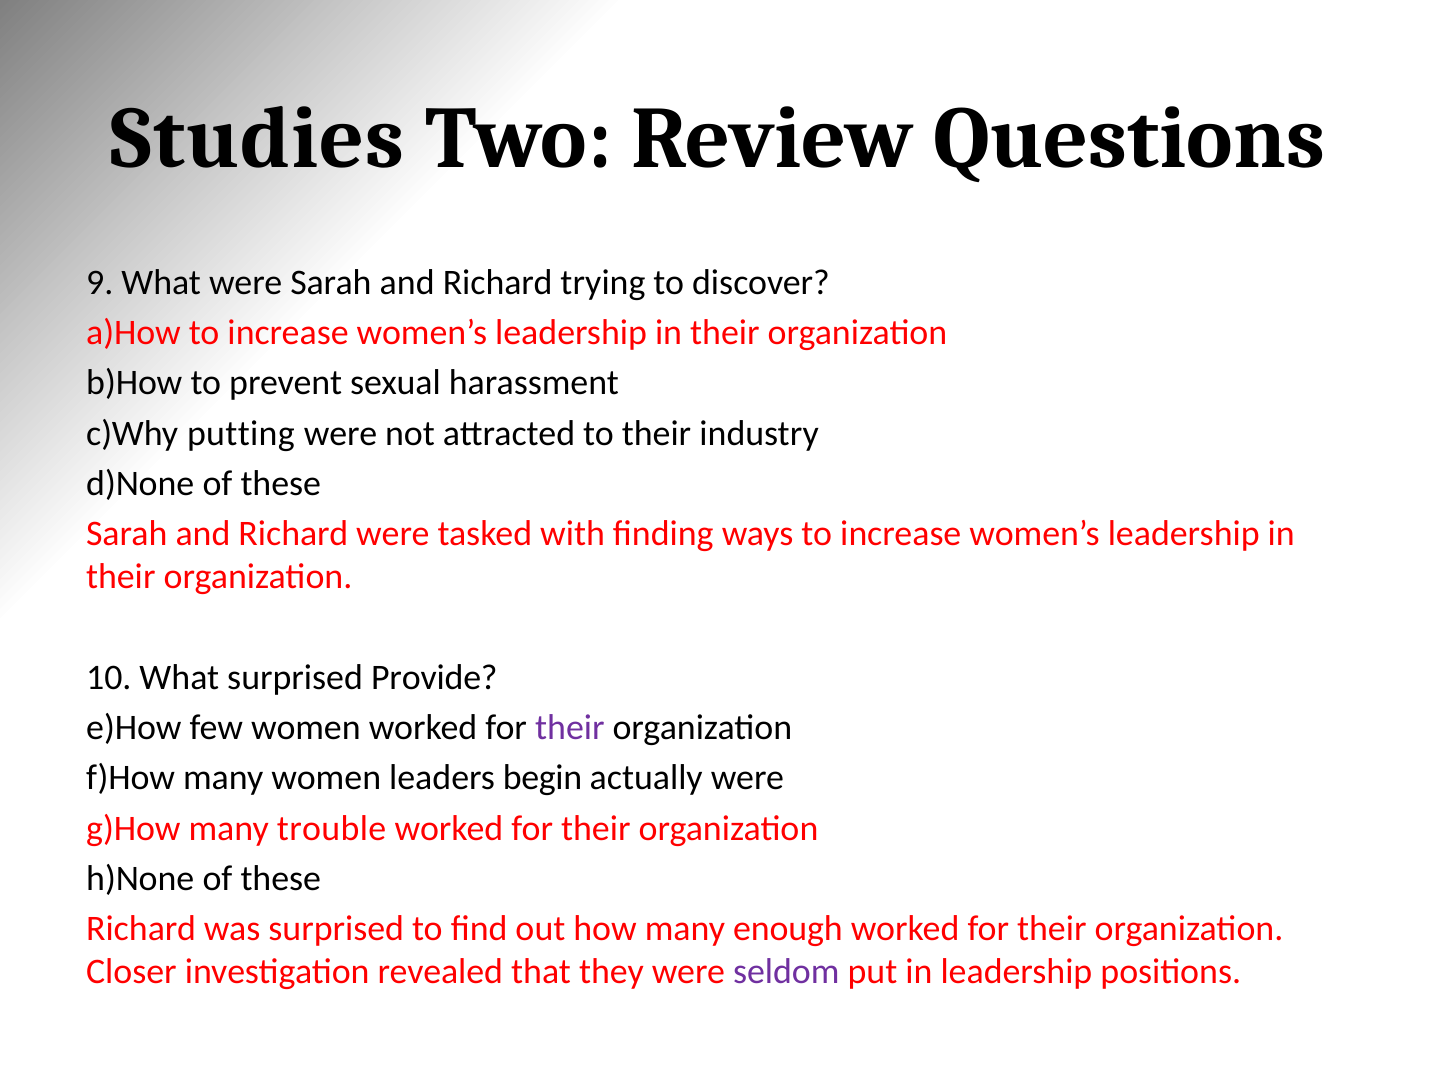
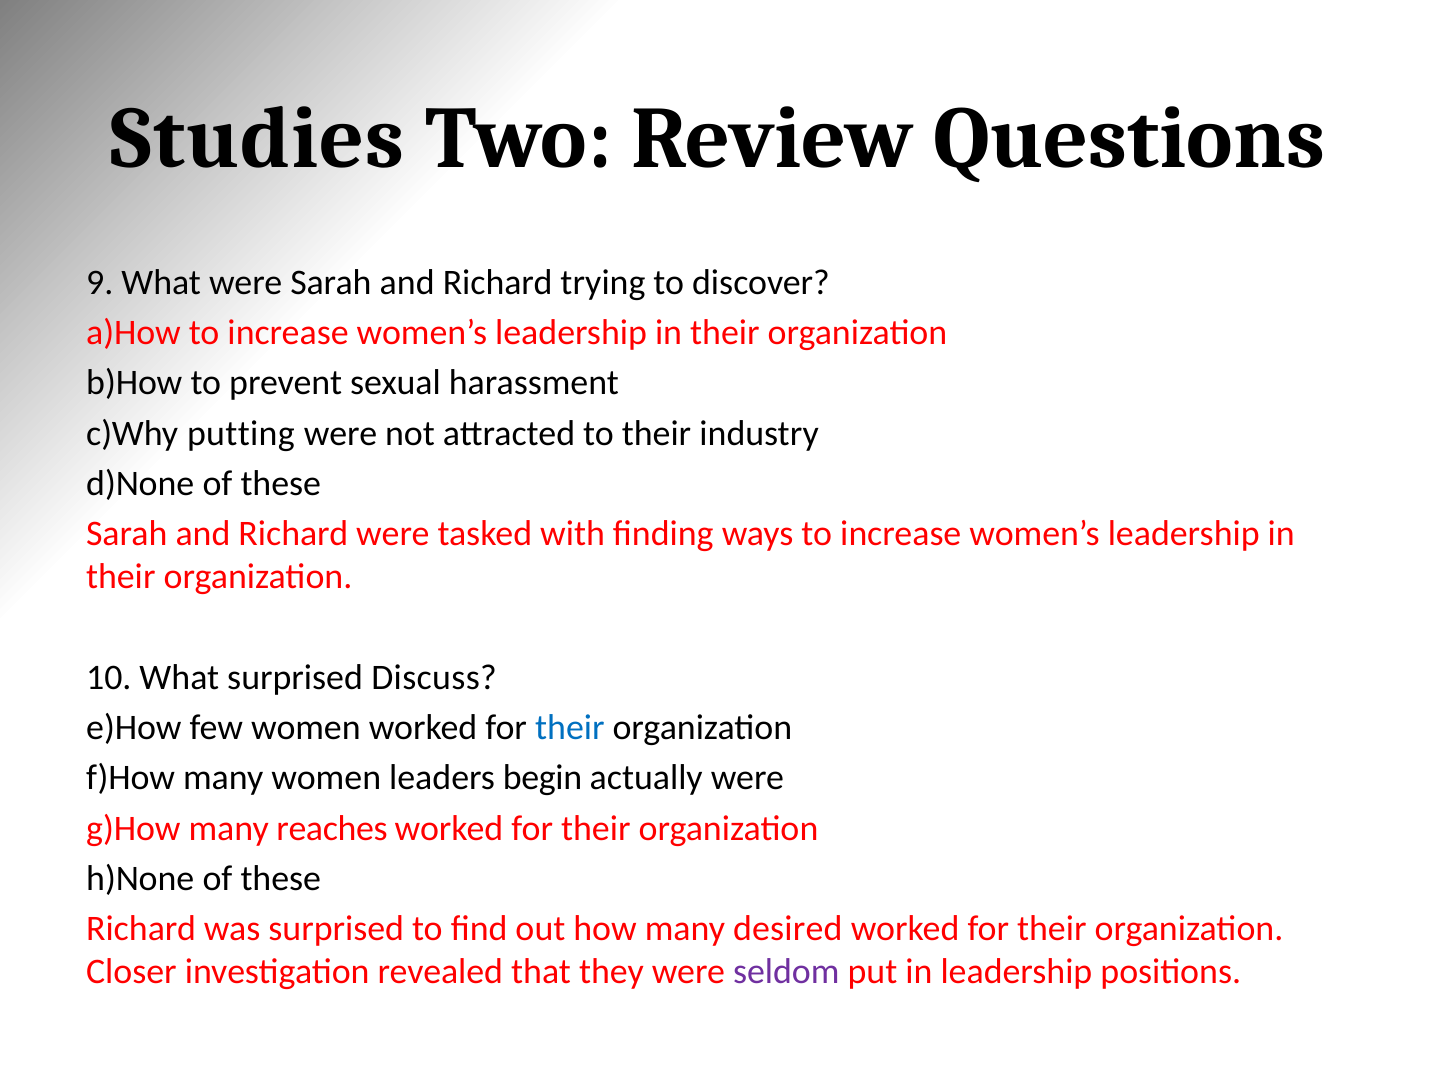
Provide: Provide -> Discuss
their at (570, 728) colour: purple -> blue
trouble: trouble -> reaches
enough: enough -> desired
